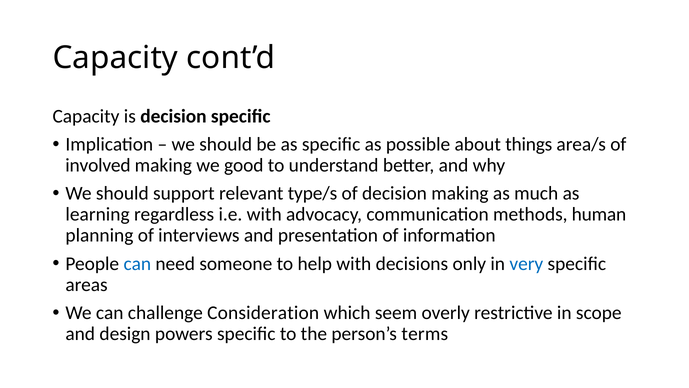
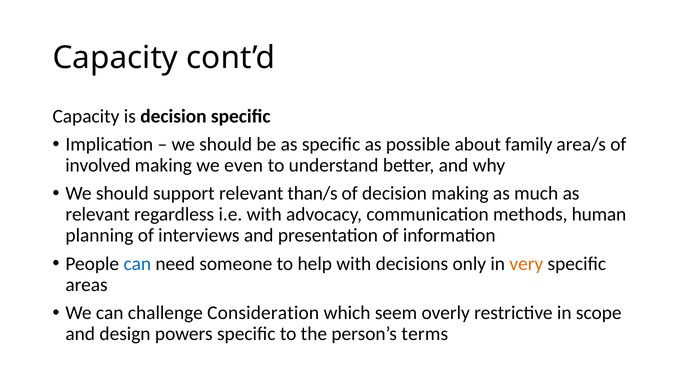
things: things -> family
good: good -> even
type/s: type/s -> than/s
learning at (98, 214): learning -> relevant
very colour: blue -> orange
